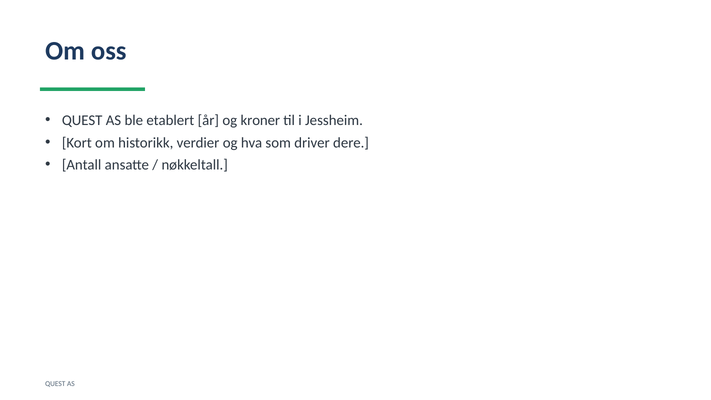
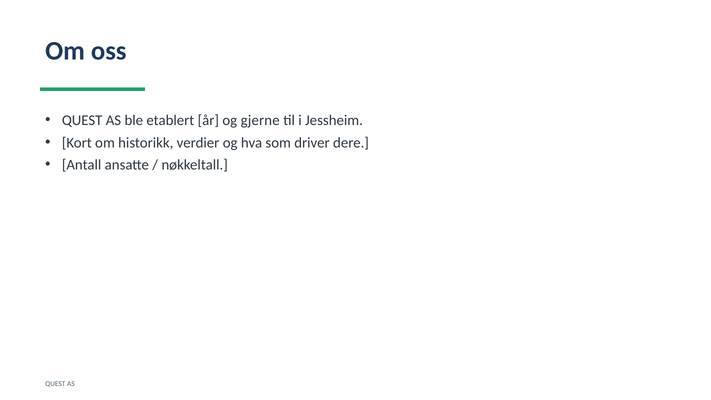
kroner: kroner -> gjerne
